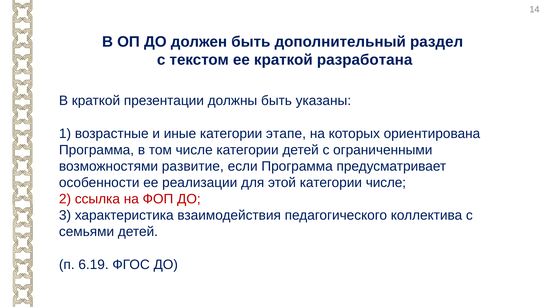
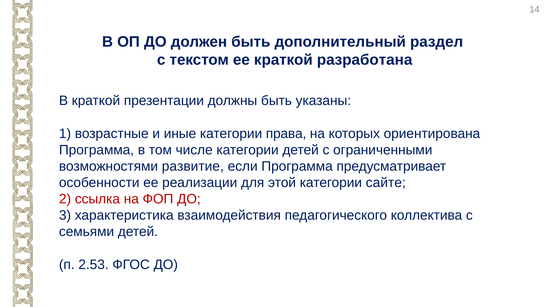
этапе: этапе -> права
категории числе: числе -> сайте
6.19: 6.19 -> 2.53
